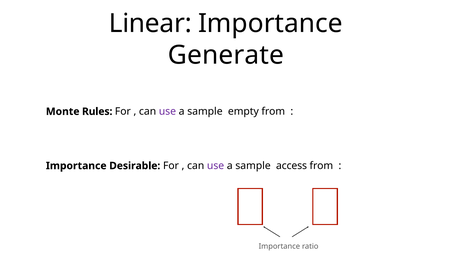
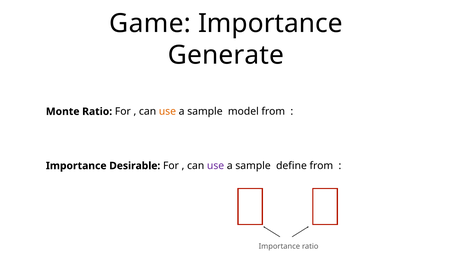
Linear: Linear -> Game
Monte Rules: Rules -> Ratio
use at (167, 112) colour: purple -> orange
empty: empty -> model
access: access -> define
